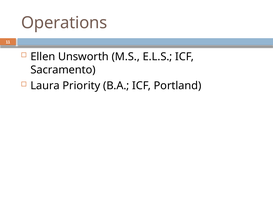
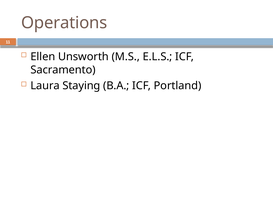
Priority: Priority -> Staying
